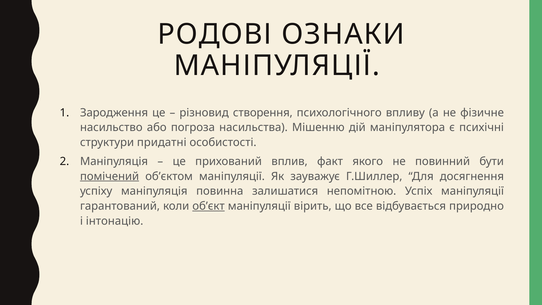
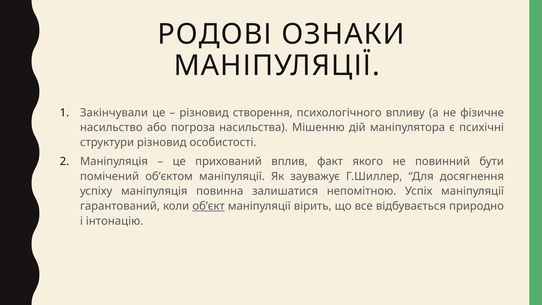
Зародження: Зародження -> Закінчували
структури придатні: придатні -> різновид
помічений underline: present -> none
